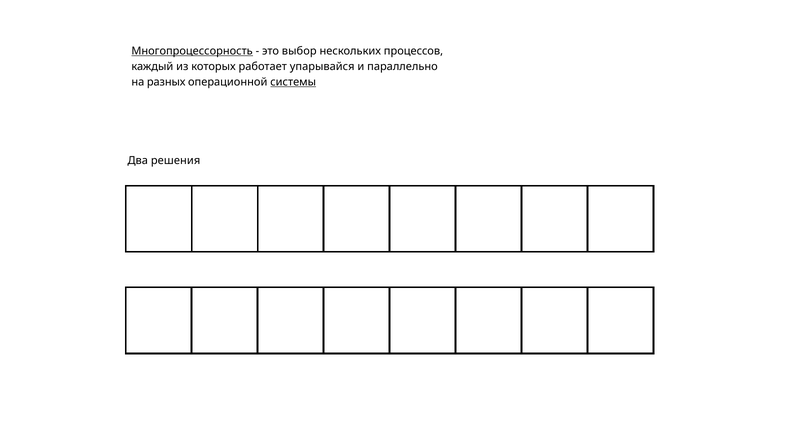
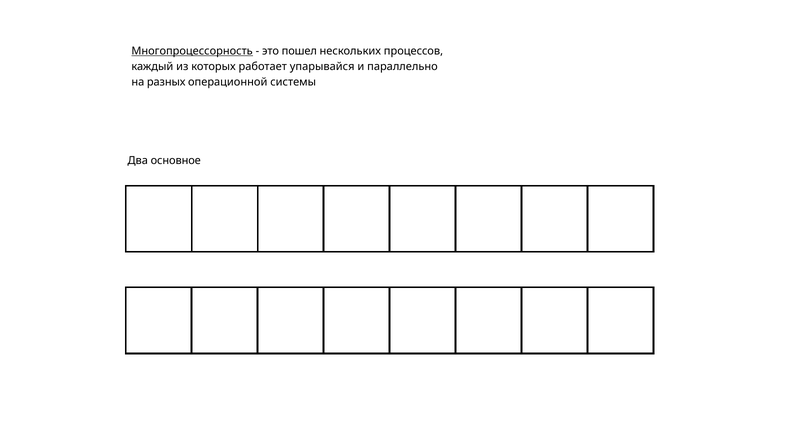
выбор: выбор -> пошел
системы underline: present -> none
решения: решения -> основное
